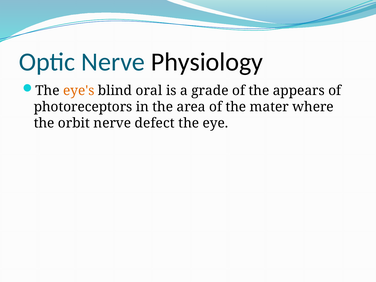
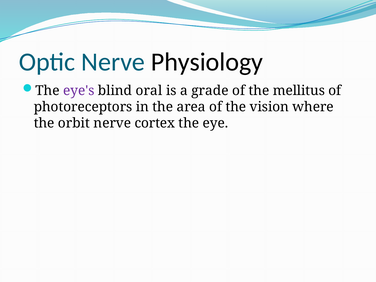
eye's colour: orange -> purple
appears: appears -> mellitus
mater: mater -> vision
defect: defect -> cortex
